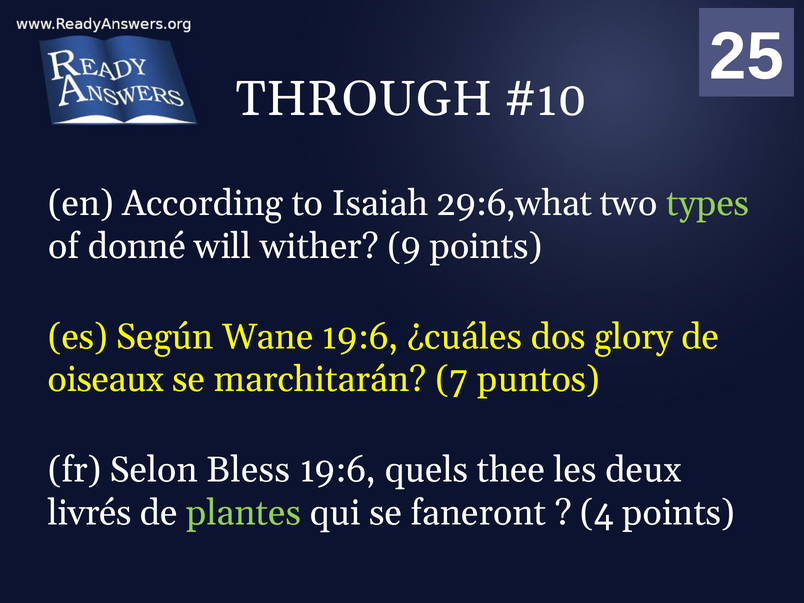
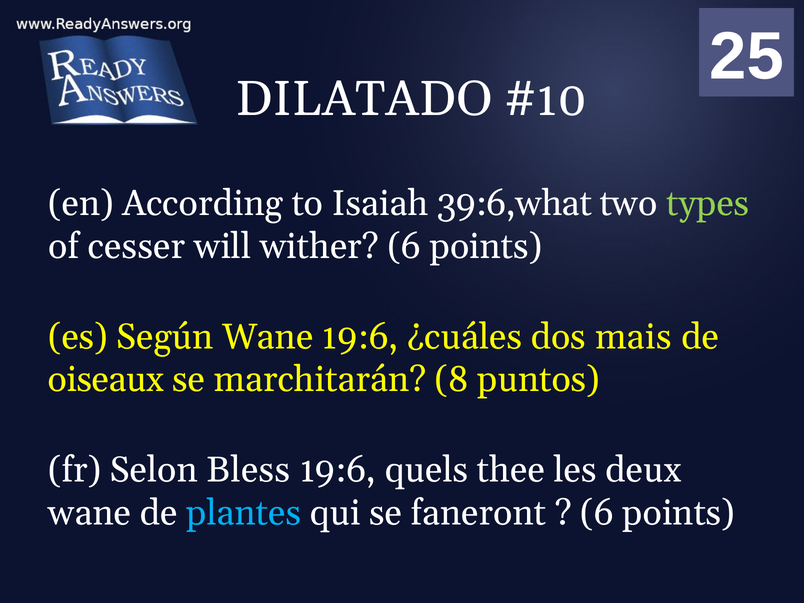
THROUGH: THROUGH -> DILATADO
29:6,what: 29:6,what -> 39:6,what
donné: donné -> cesser
wither 9: 9 -> 6
glory: glory -> mais
7: 7 -> 8
livrés at (90, 513): livrés -> wane
plantes colour: light green -> light blue
4 at (597, 513): 4 -> 6
